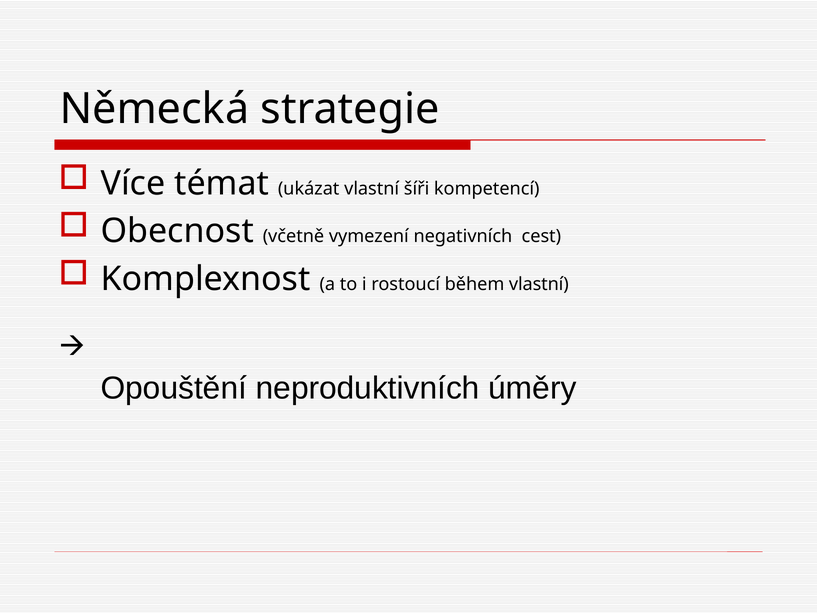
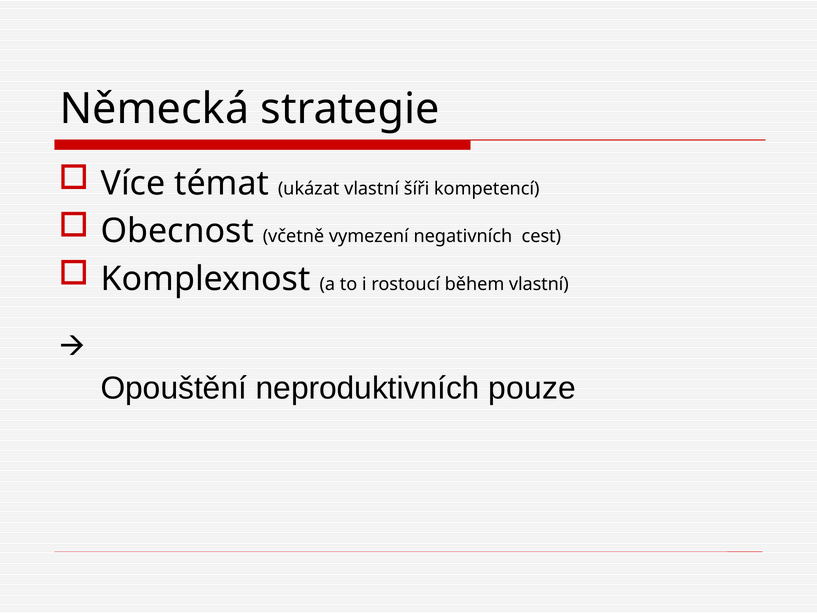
úměry: úměry -> pouze
